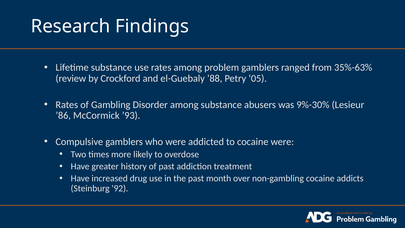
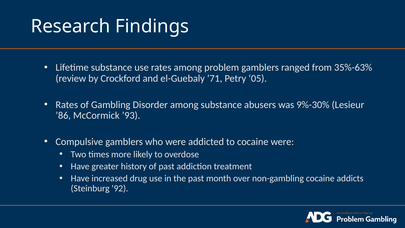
’88: ’88 -> ’71
